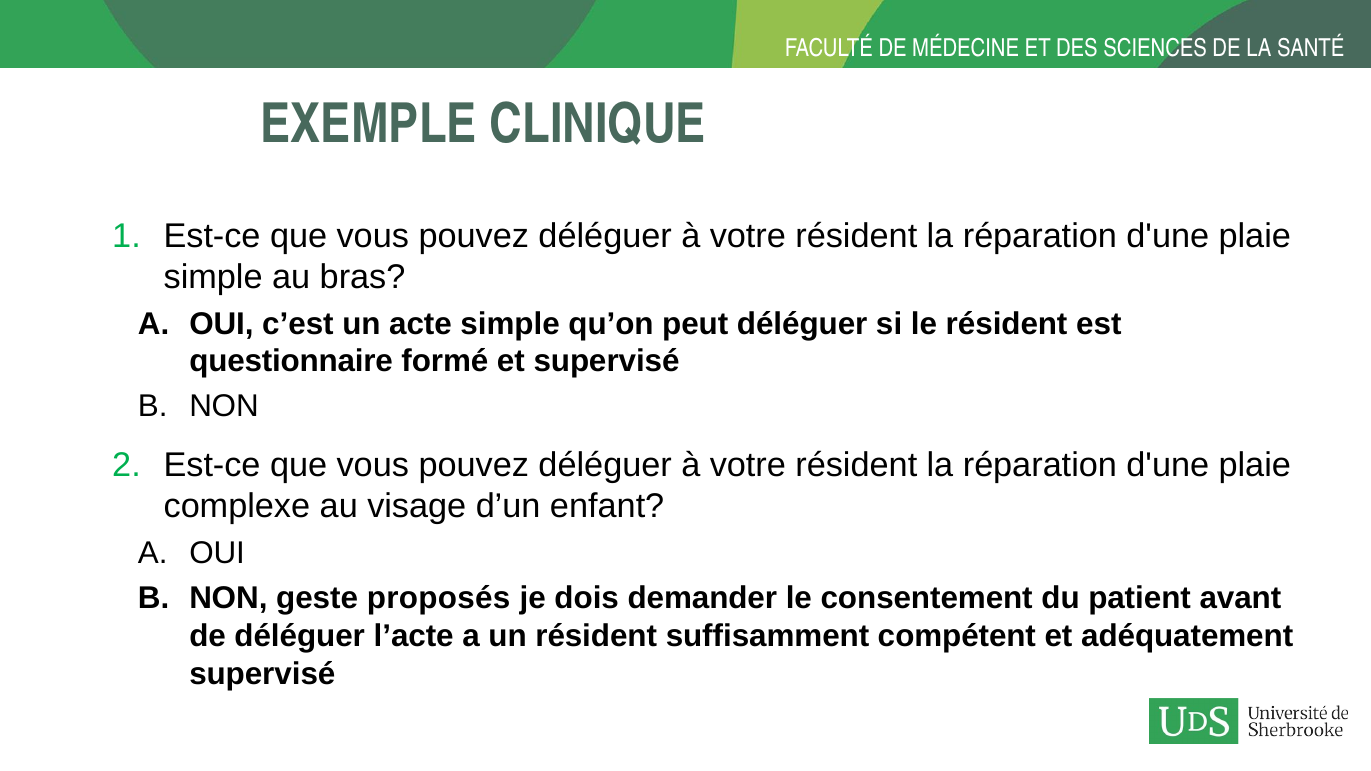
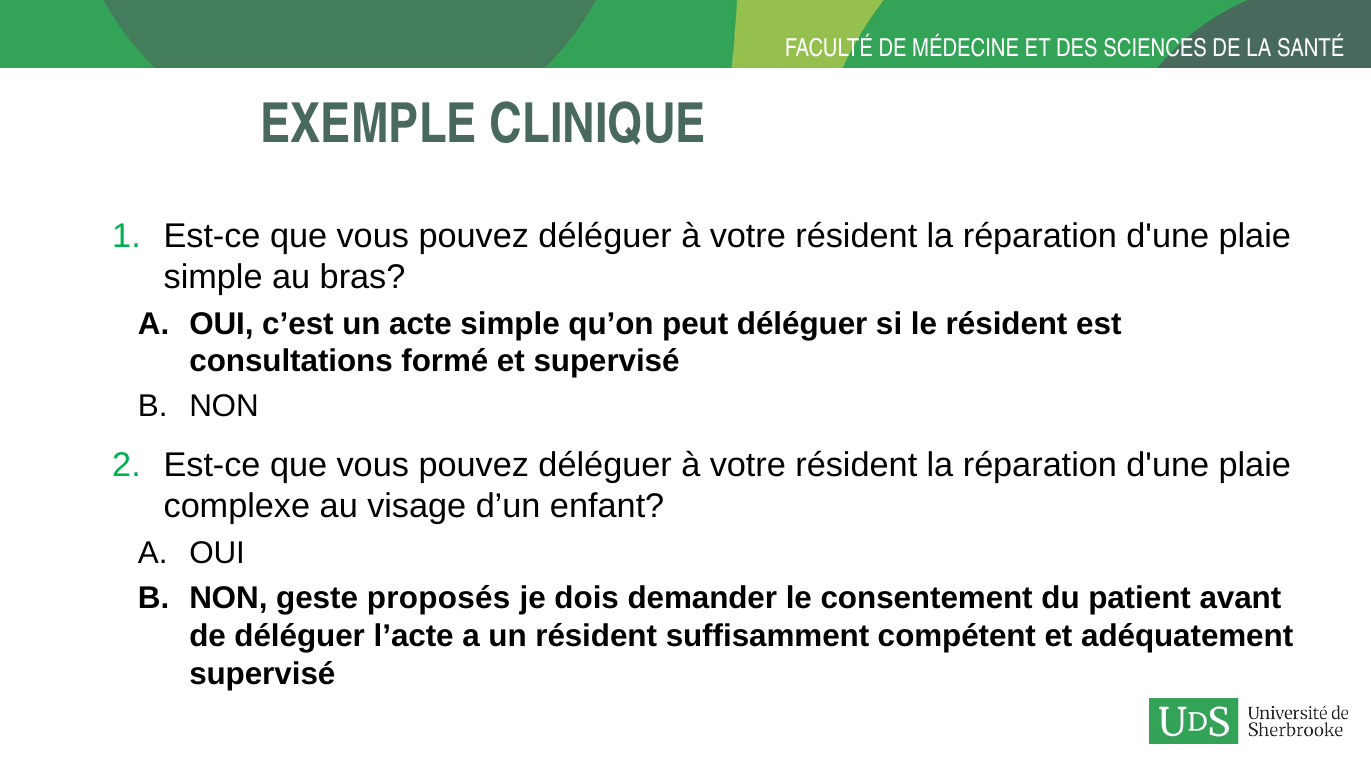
questionnaire: questionnaire -> consultations
